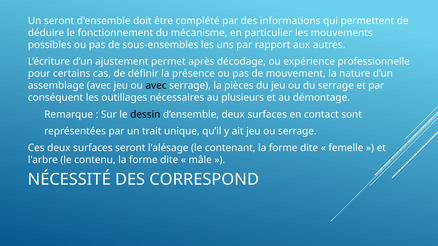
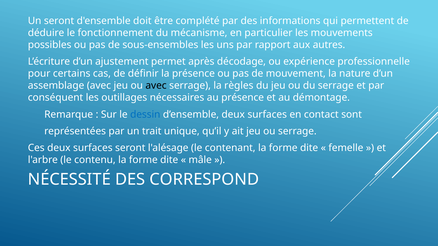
pièces: pièces -> règles
au plusieurs: plusieurs -> présence
dessin colour: black -> blue
